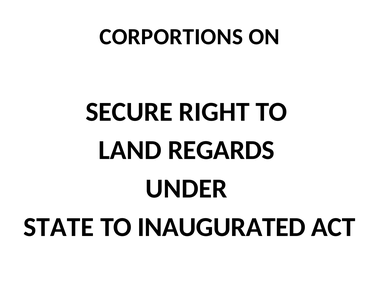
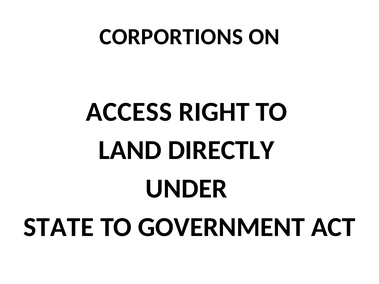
SECURE: SECURE -> ACCESS
REGARDS: REGARDS -> DIRECTLY
INAUGURATED: INAUGURATED -> GOVERNMENT
